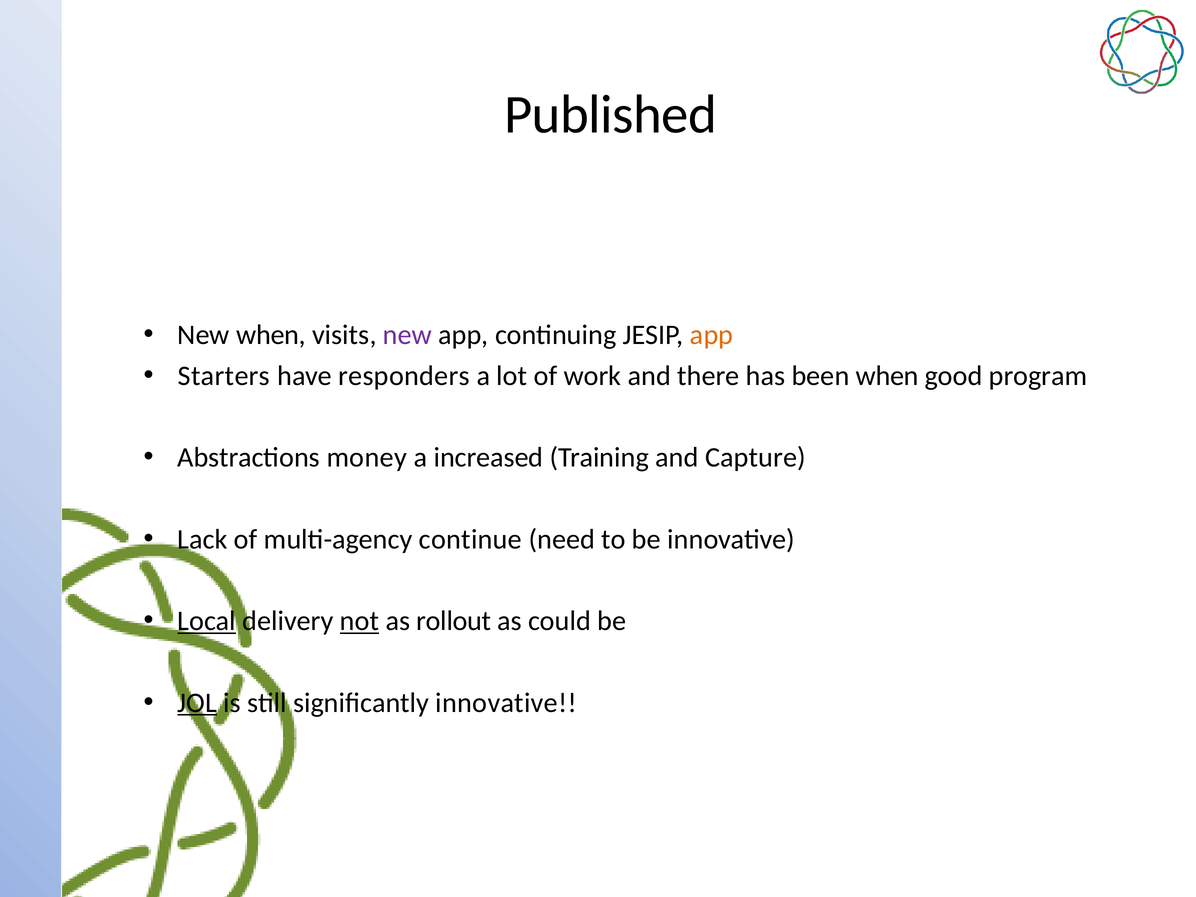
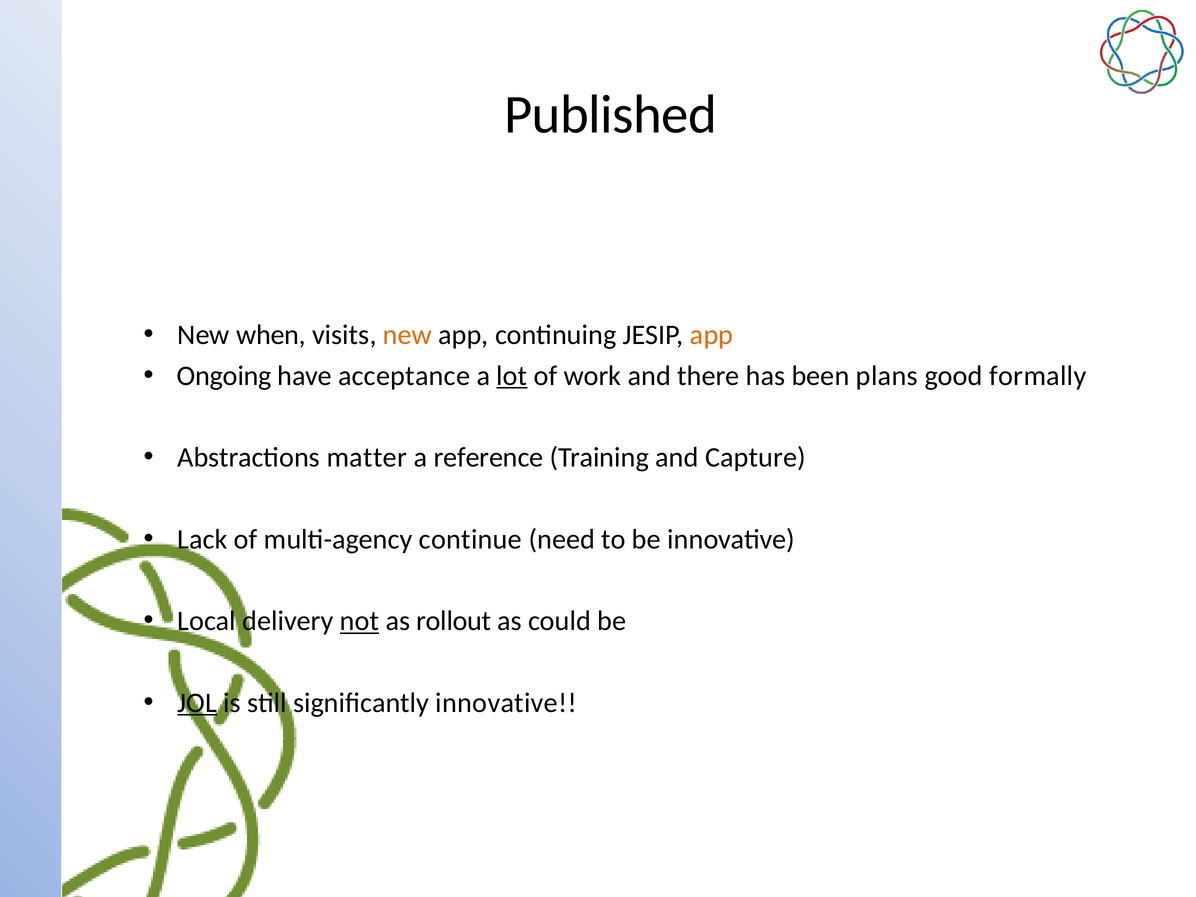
new at (407, 335) colour: purple -> orange
Starters: Starters -> Ongoing
responders: responders -> acceptance
lot underline: none -> present
been when: when -> plans
program: program -> formally
money: money -> matter
increased: increased -> reference
Local underline: present -> none
